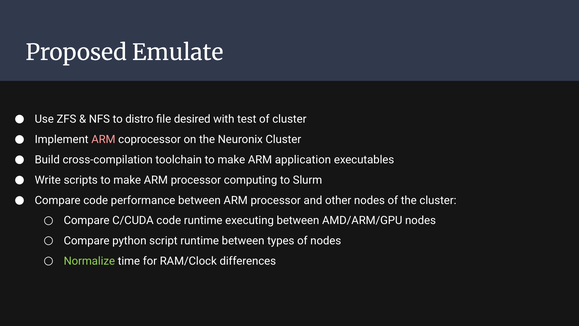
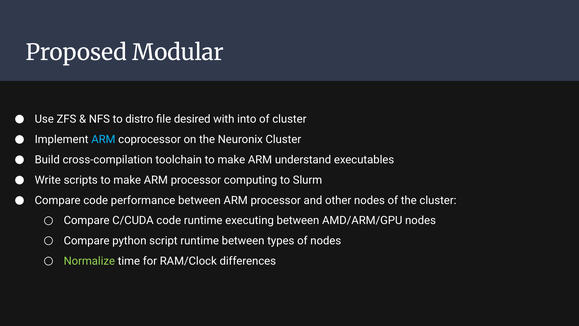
Emulate: Emulate -> Modular
test: test -> into
ARM at (103, 139) colour: pink -> light blue
application: application -> understand
